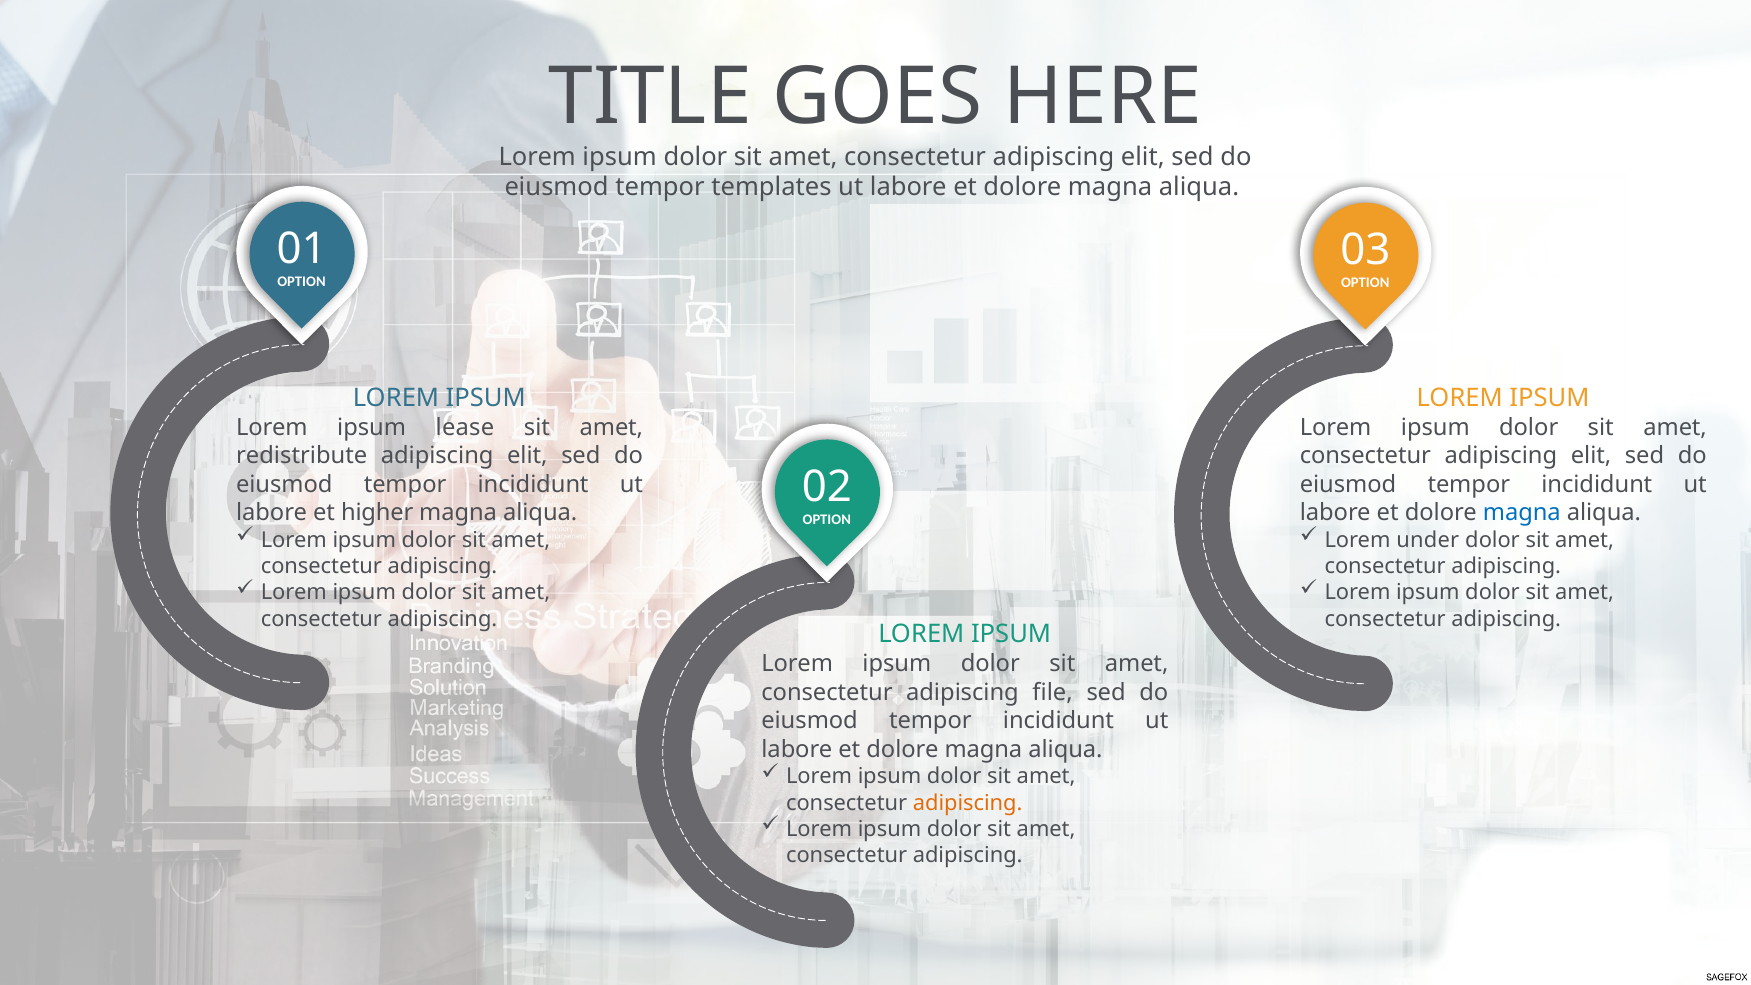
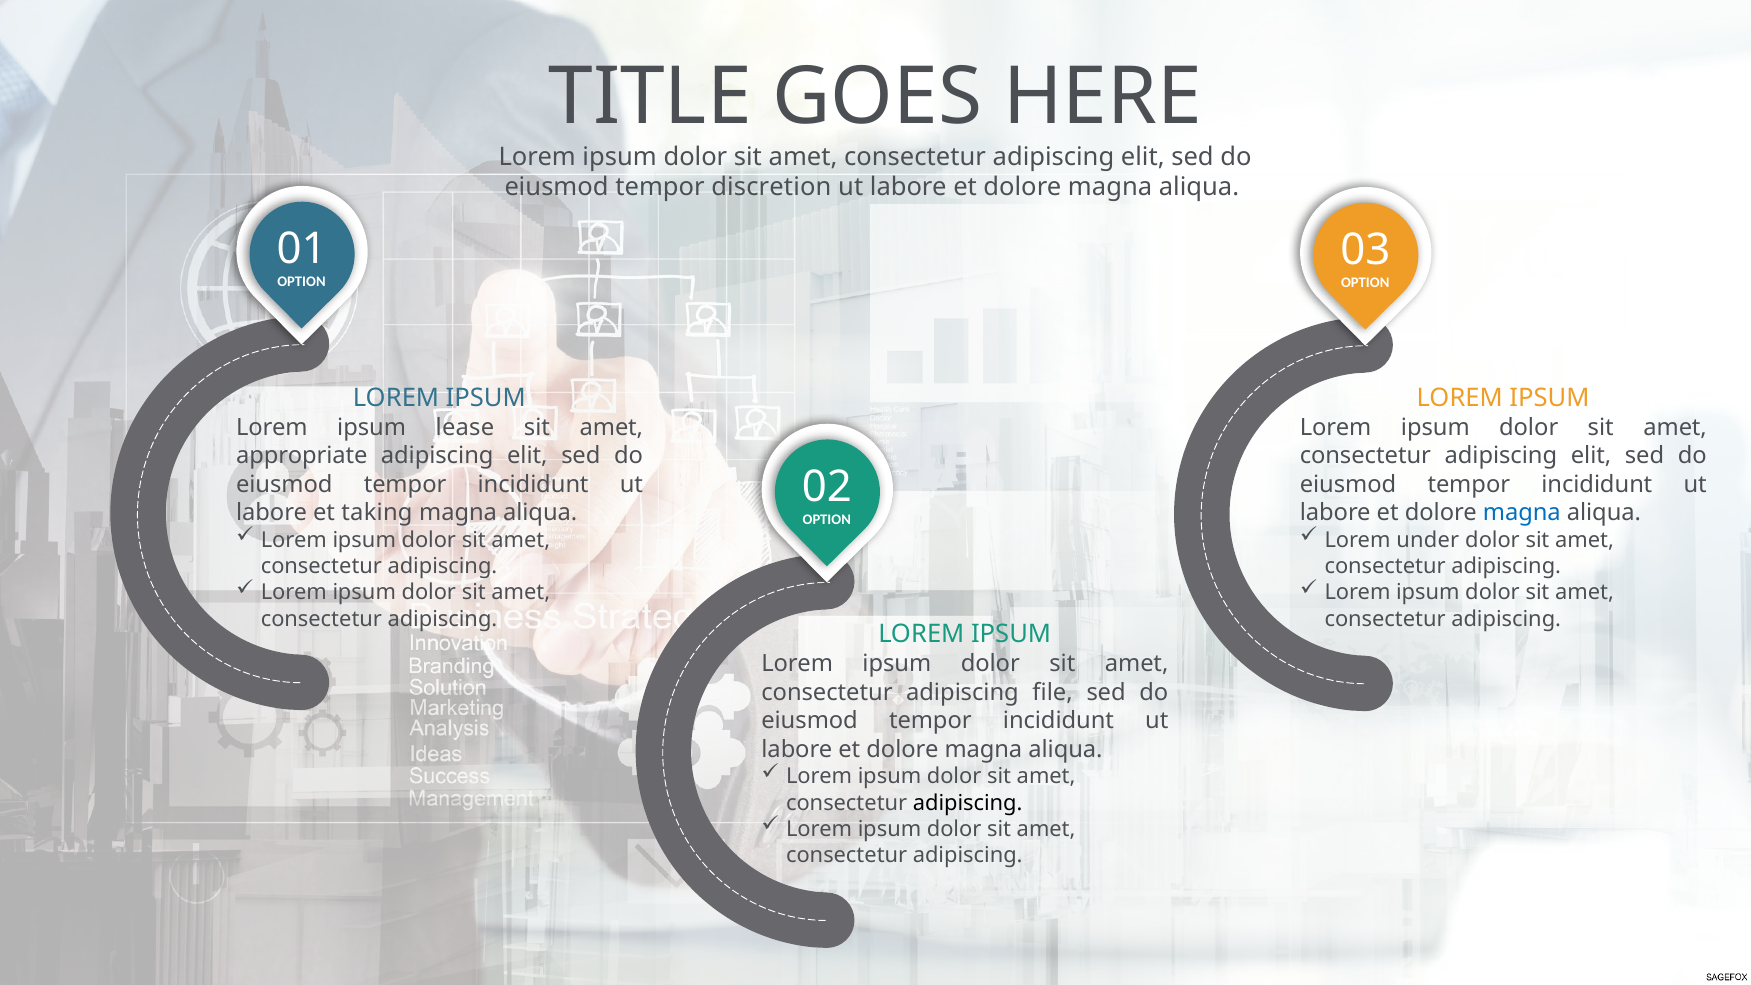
templates: templates -> discretion
redistribute: redistribute -> appropriate
higher: higher -> taking
adipiscing at (968, 803) colour: orange -> black
